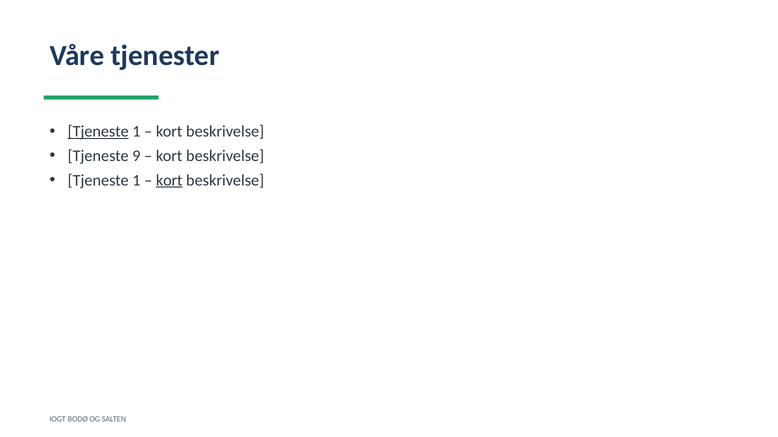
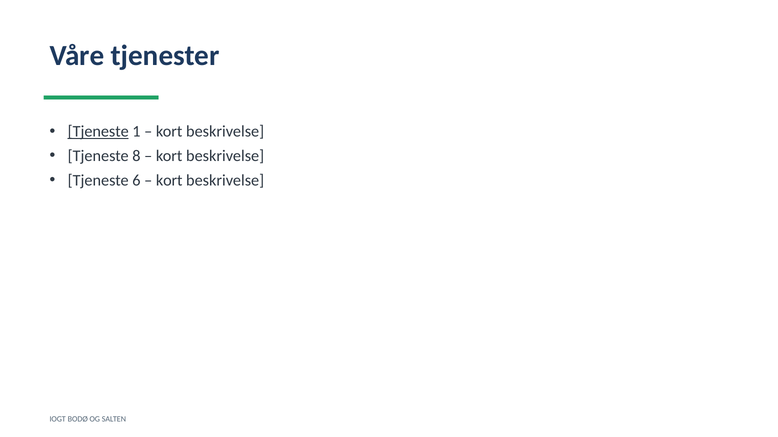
9: 9 -> 8
1 at (136, 180): 1 -> 6
kort at (169, 180) underline: present -> none
